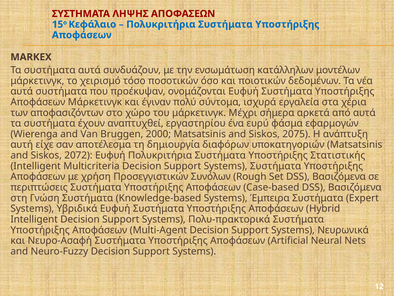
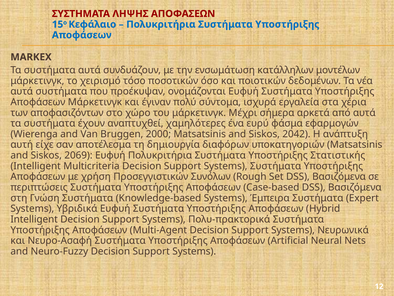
εργαστηρίου: εργαστηρίου -> χαμηλότερες
2075: 2075 -> 2042
2072: 2072 -> 2069
